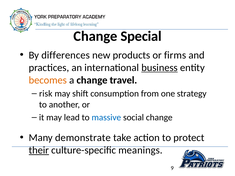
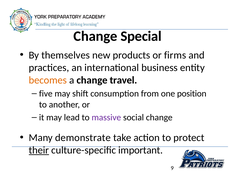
differences: differences -> themselves
business underline: present -> none
risk: risk -> five
strategy: strategy -> position
massive colour: blue -> purple
meanings: meanings -> important
